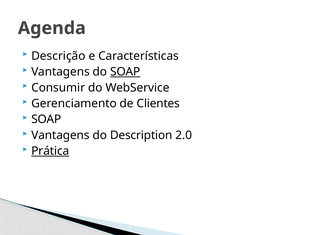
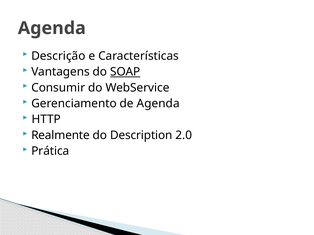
de Clientes: Clientes -> Agenda
SOAP at (46, 120): SOAP -> HTTP
Vantagens at (60, 135): Vantagens -> Realmente
Prática underline: present -> none
